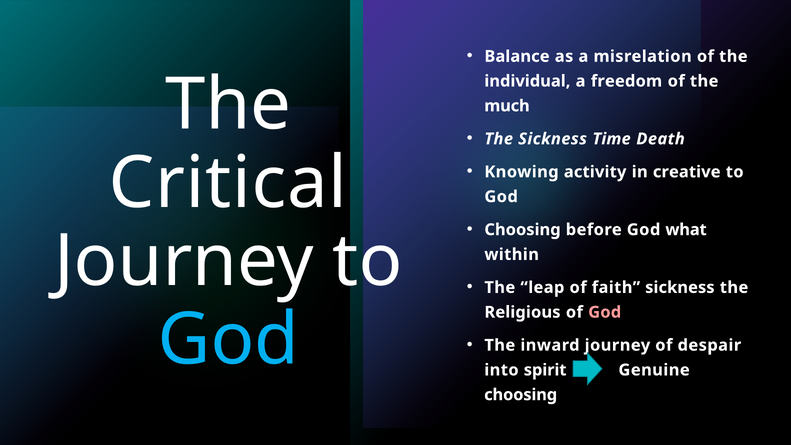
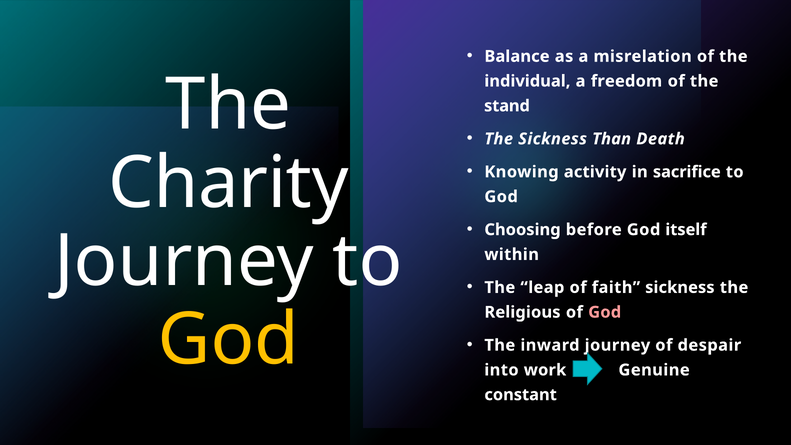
much: much -> stand
Time: Time -> Than
Critical: Critical -> Charity
creative: creative -> sacrifice
what: what -> itself
God at (228, 340) colour: light blue -> yellow
spirit: spirit -> work
choosing at (521, 395): choosing -> constant
